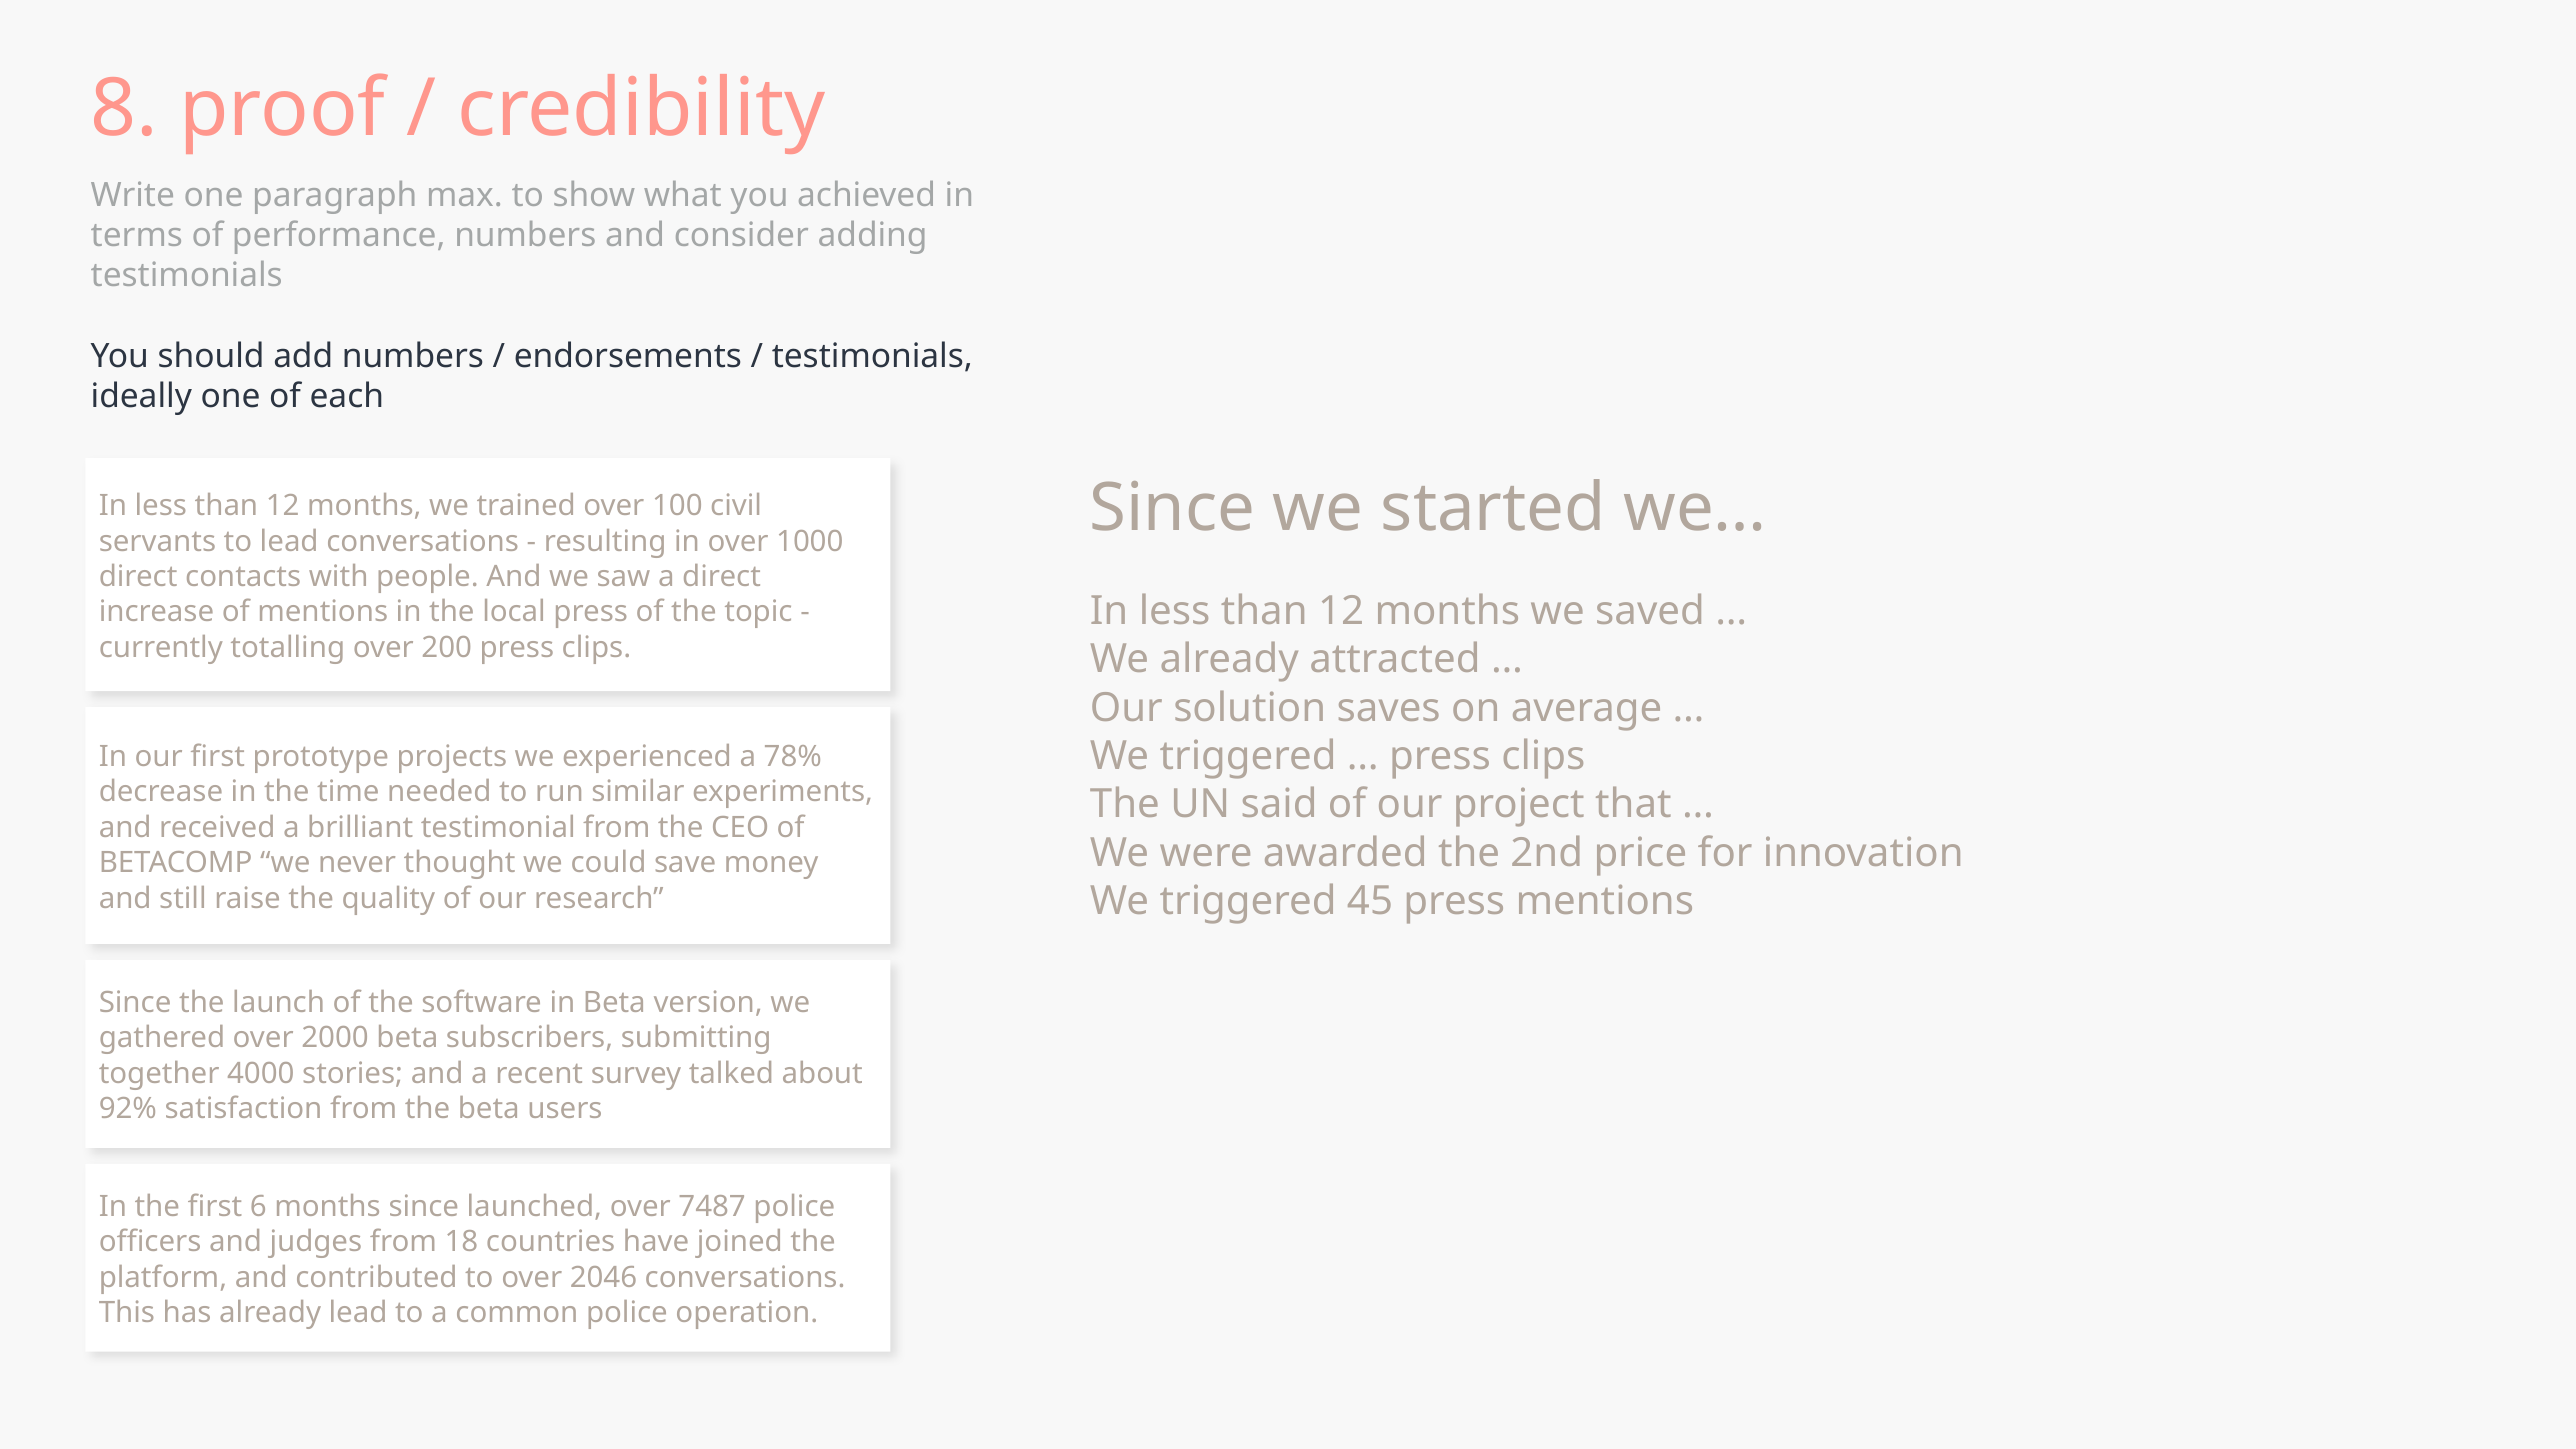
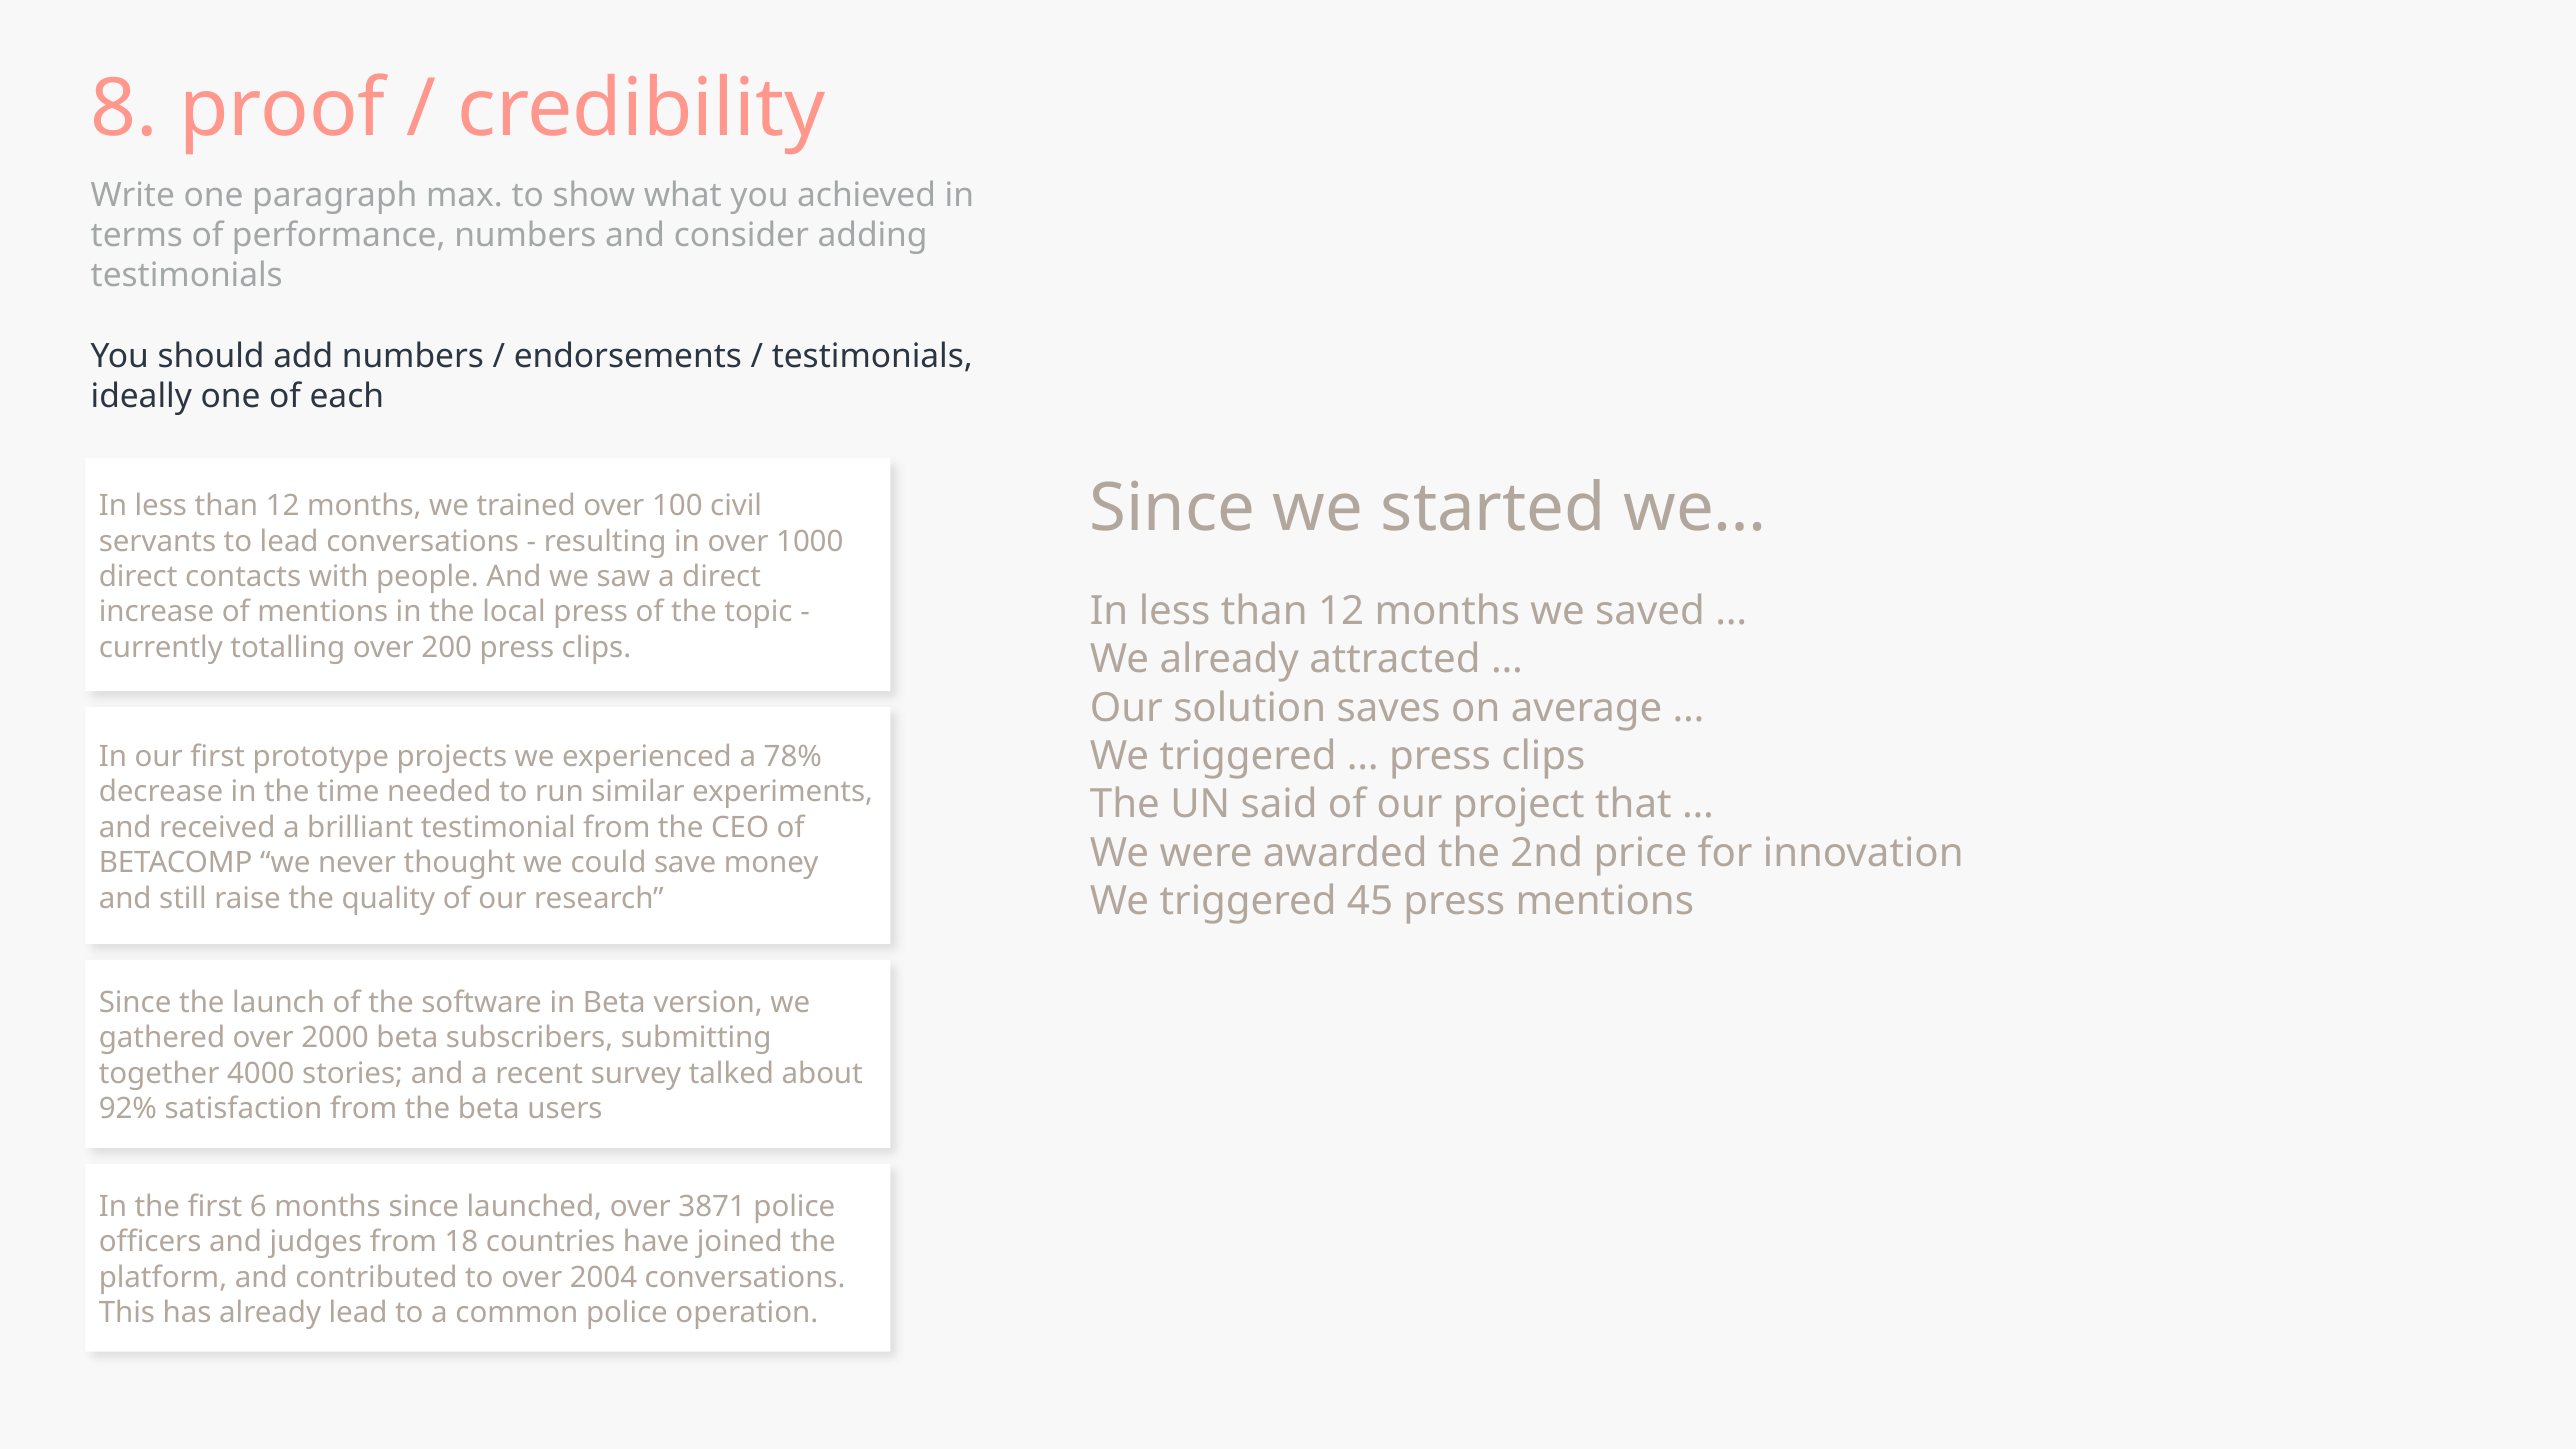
7487: 7487 -> 3871
2046: 2046 -> 2004
